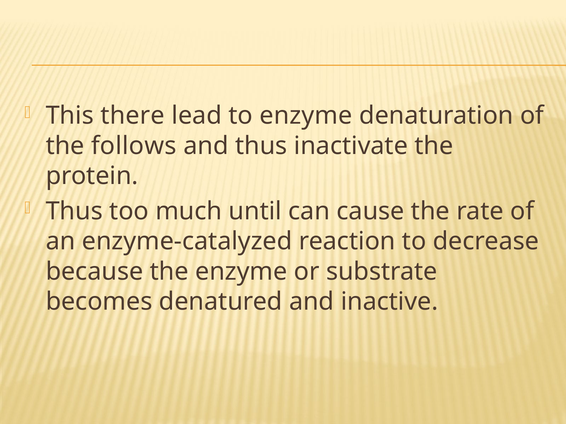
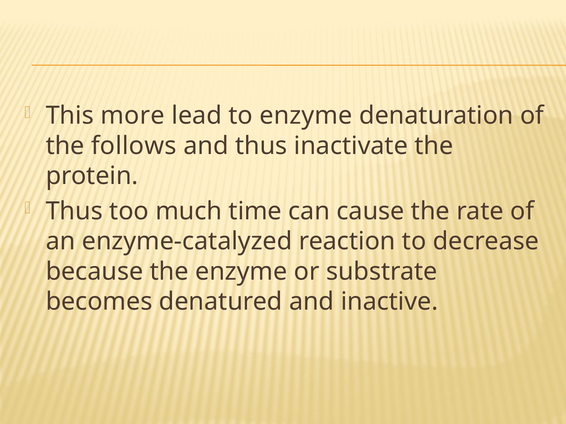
there: there -> more
until: until -> time
